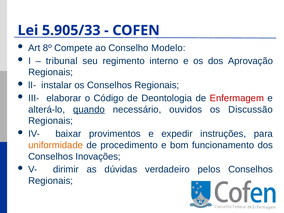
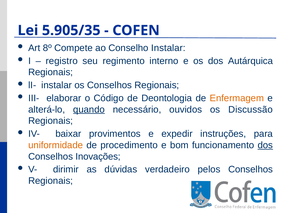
5.905/33: 5.905/33 -> 5.905/35
Conselho Modelo: Modelo -> Instalar
tribunal: tribunal -> registro
Aprovação: Aprovação -> Autárquica
Enfermagem colour: red -> orange
dos at (265, 145) underline: none -> present
